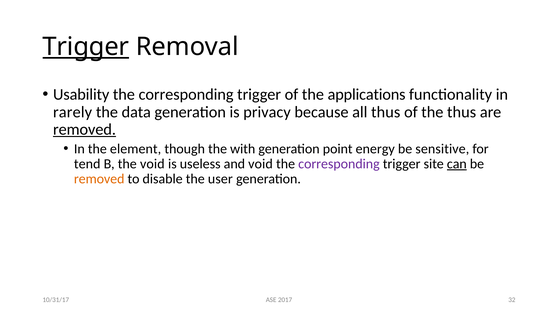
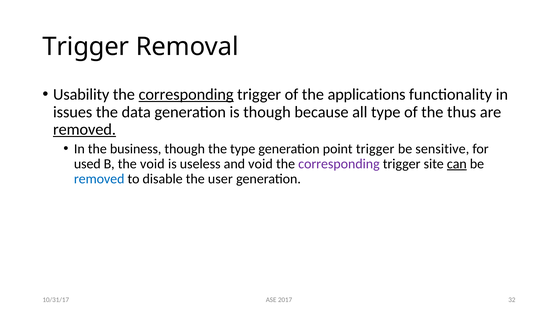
Trigger at (86, 47) underline: present -> none
corresponding at (186, 94) underline: none -> present
rarely: rarely -> issues
is privacy: privacy -> though
all thus: thus -> type
element: element -> business
the with: with -> type
point energy: energy -> trigger
tend: tend -> used
removed at (99, 179) colour: orange -> blue
